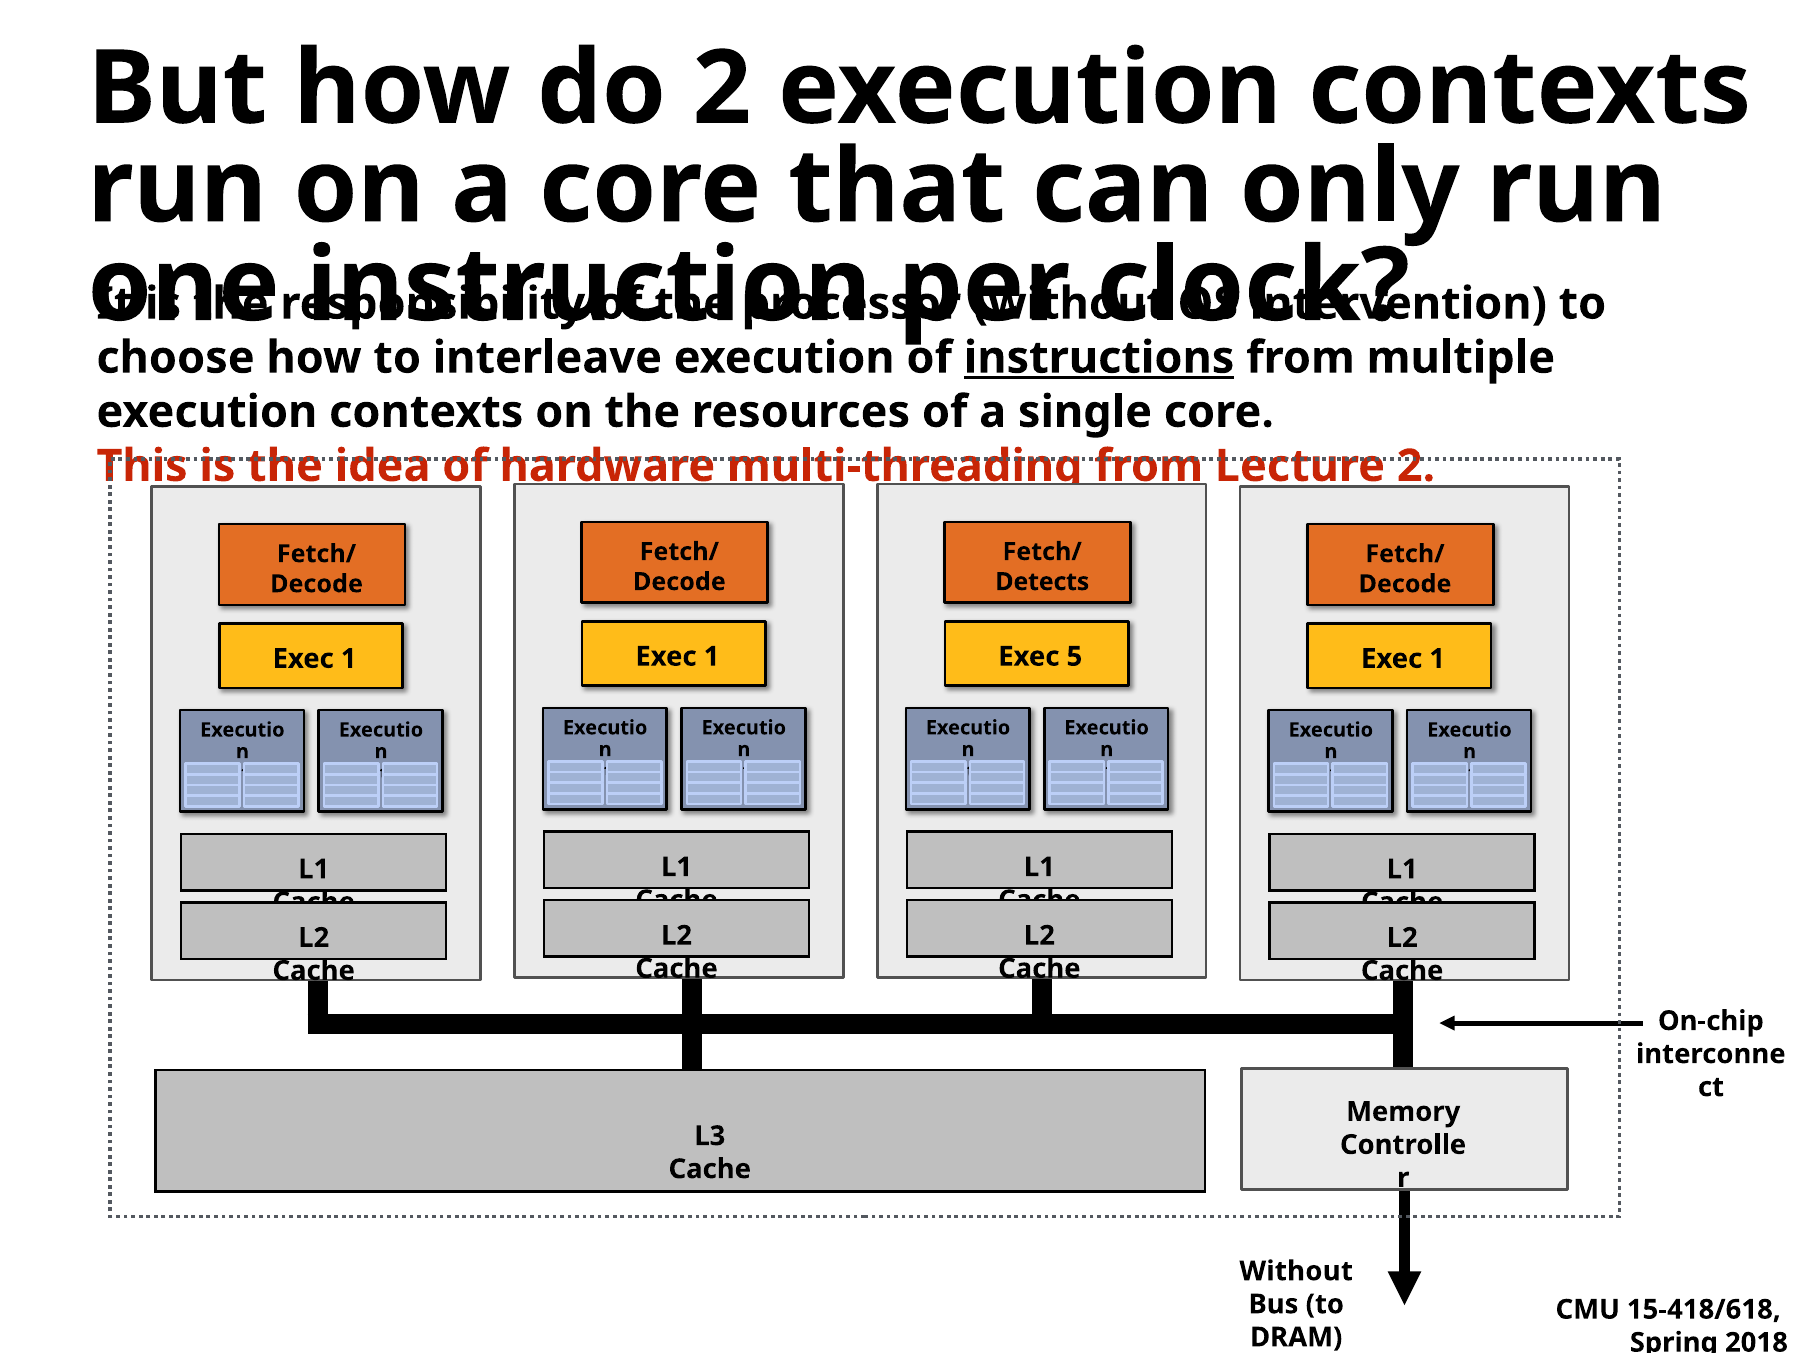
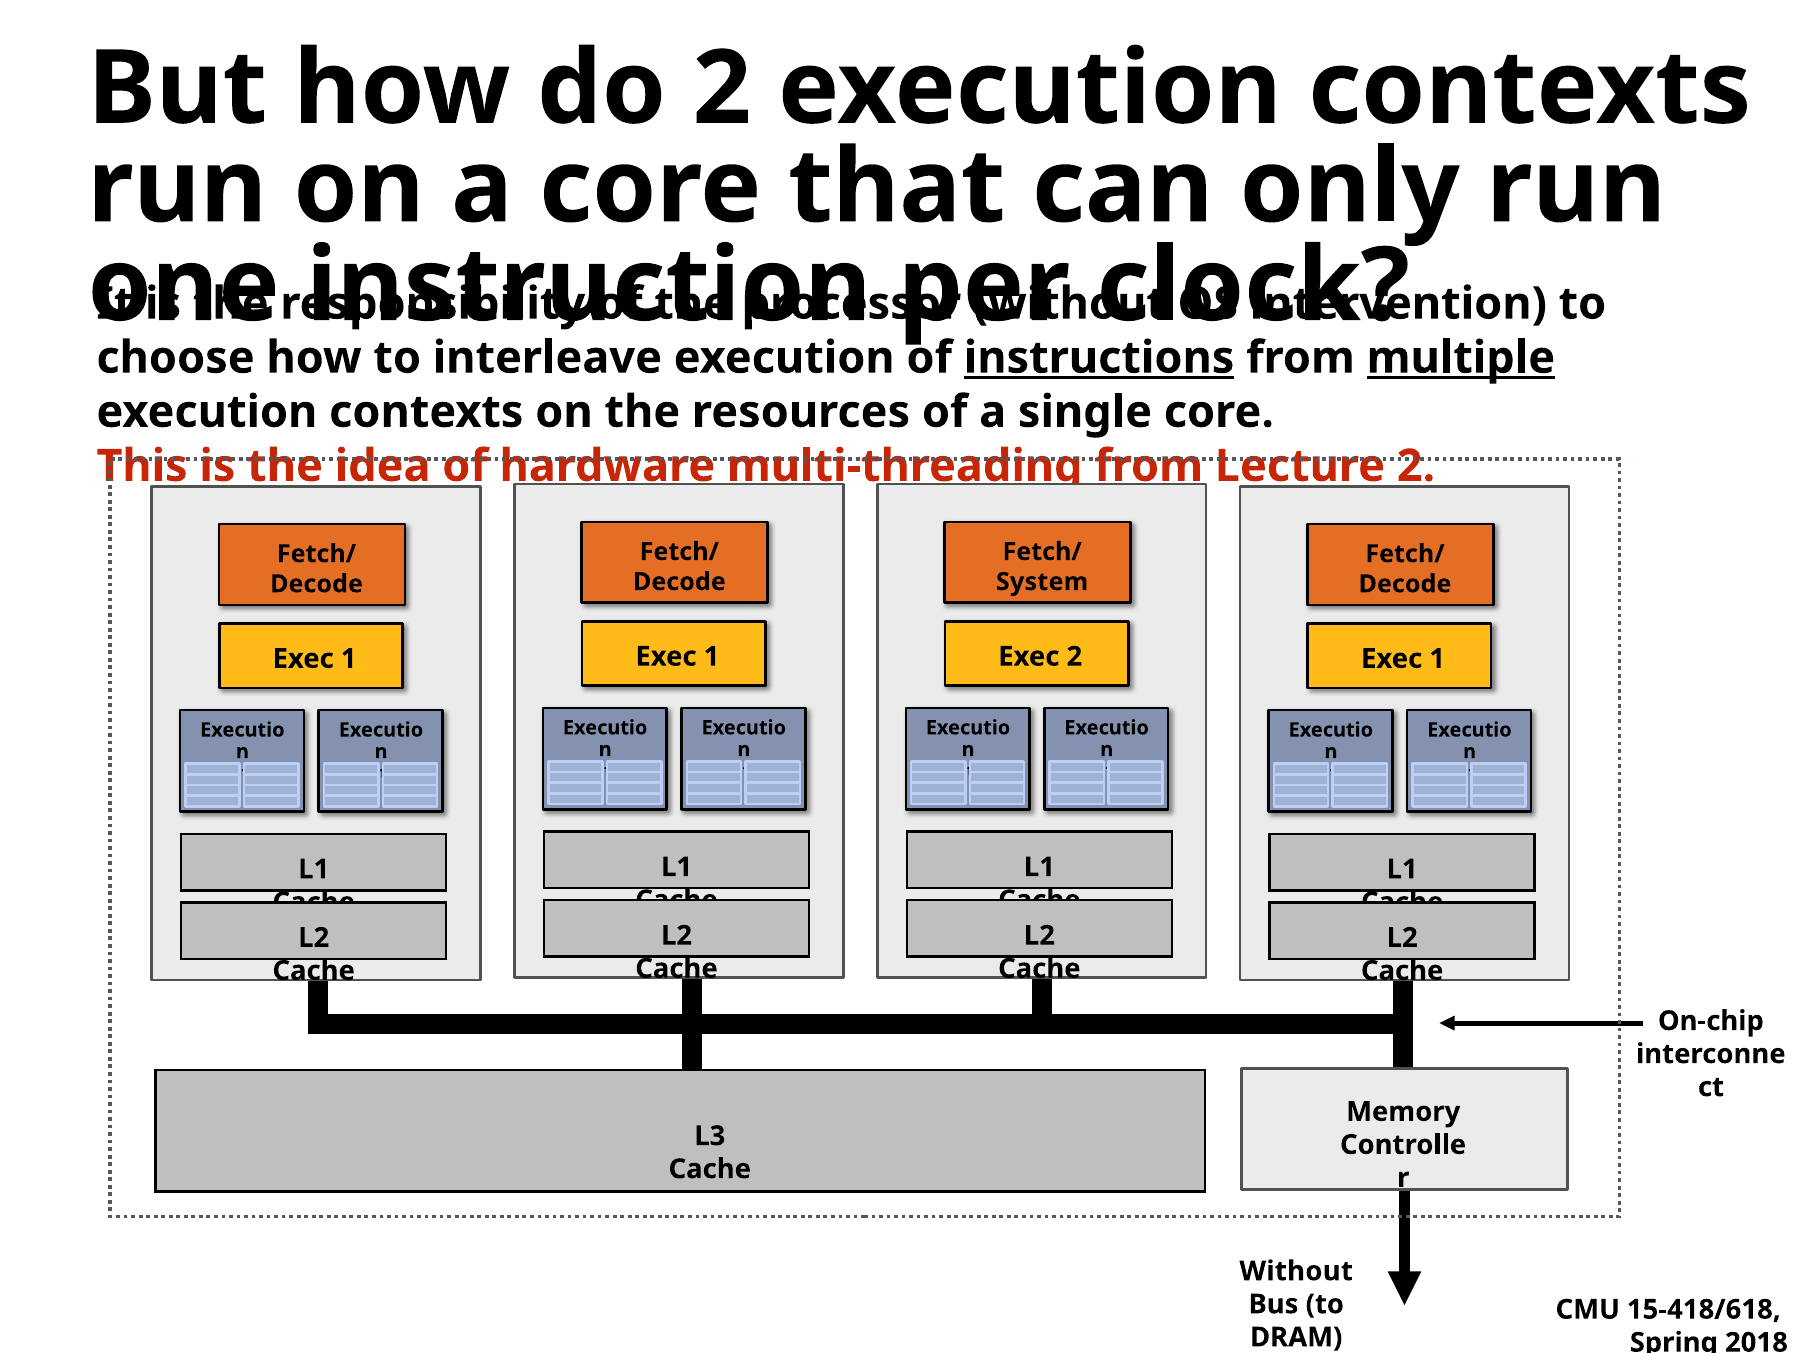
multiple underline: none -> present
Detects: Detects -> System
Exec 5: 5 -> 2
